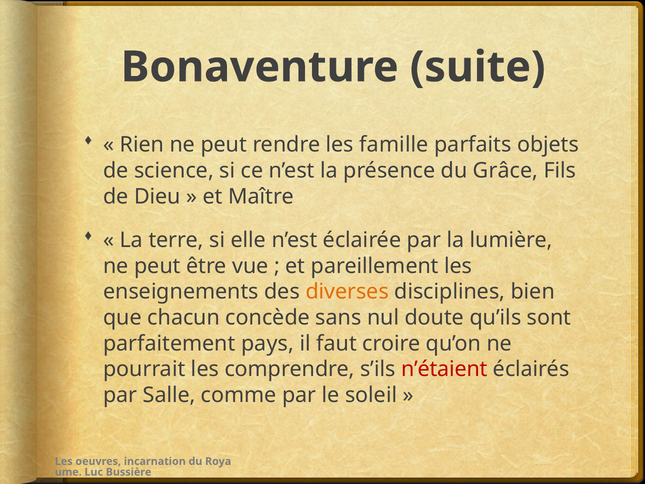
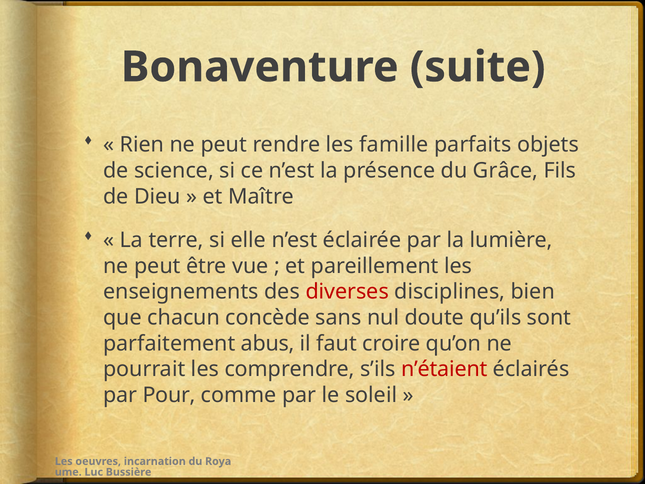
diverses colour: orange -> red
pays: pays -> abus
Salle: Salle -> Pour
